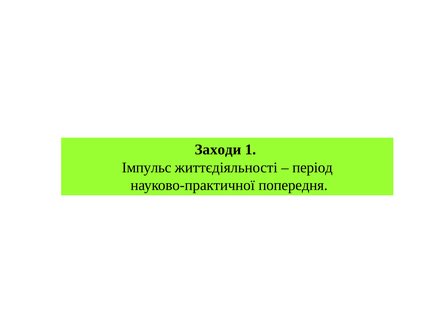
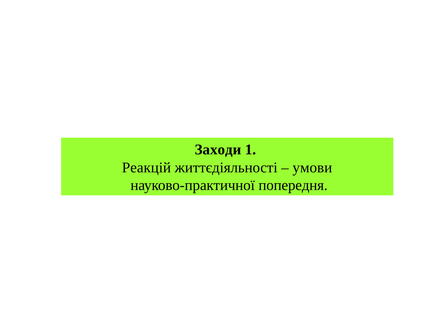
Імпульс: Імпульс -> Реакцій
період: період -> умови
